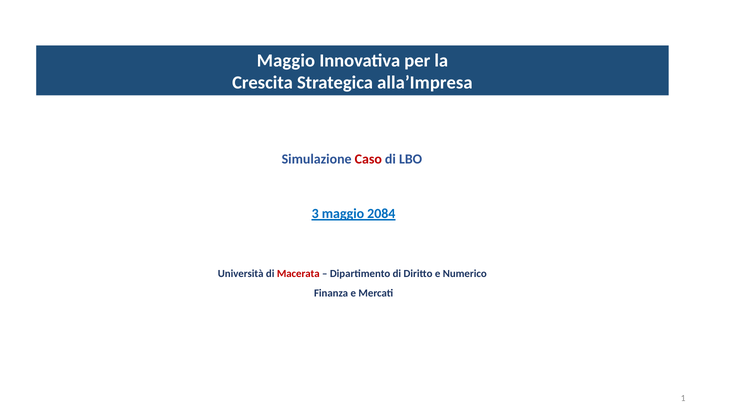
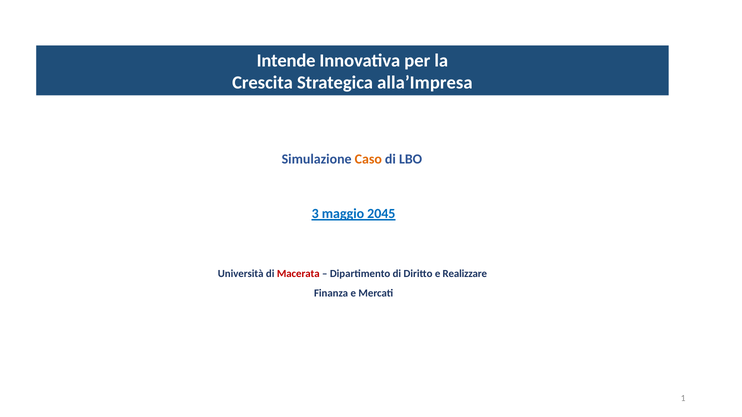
Maggio at (286, 61): Maggio -> Intende
Caso colour: red -> orange
2084: 2084 -> 2045
Numerico: Numerico -> Realizzare
